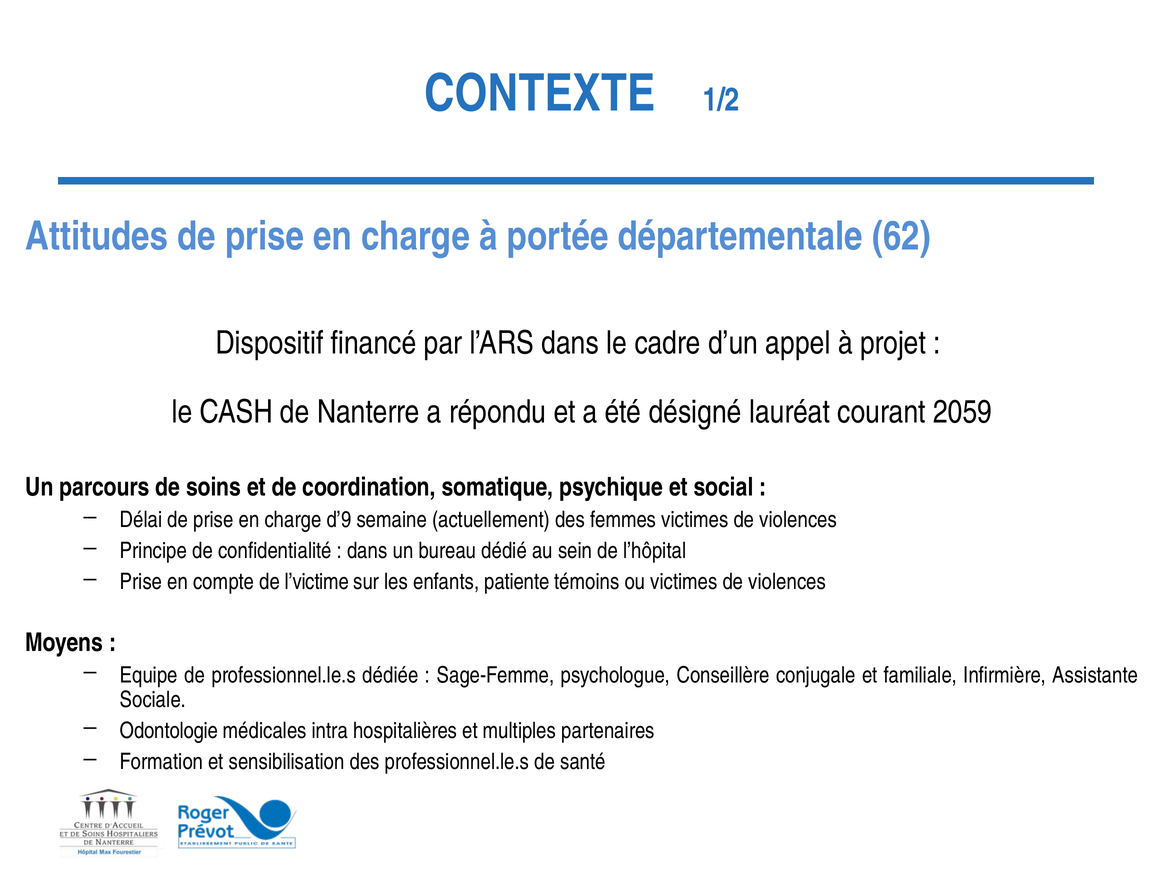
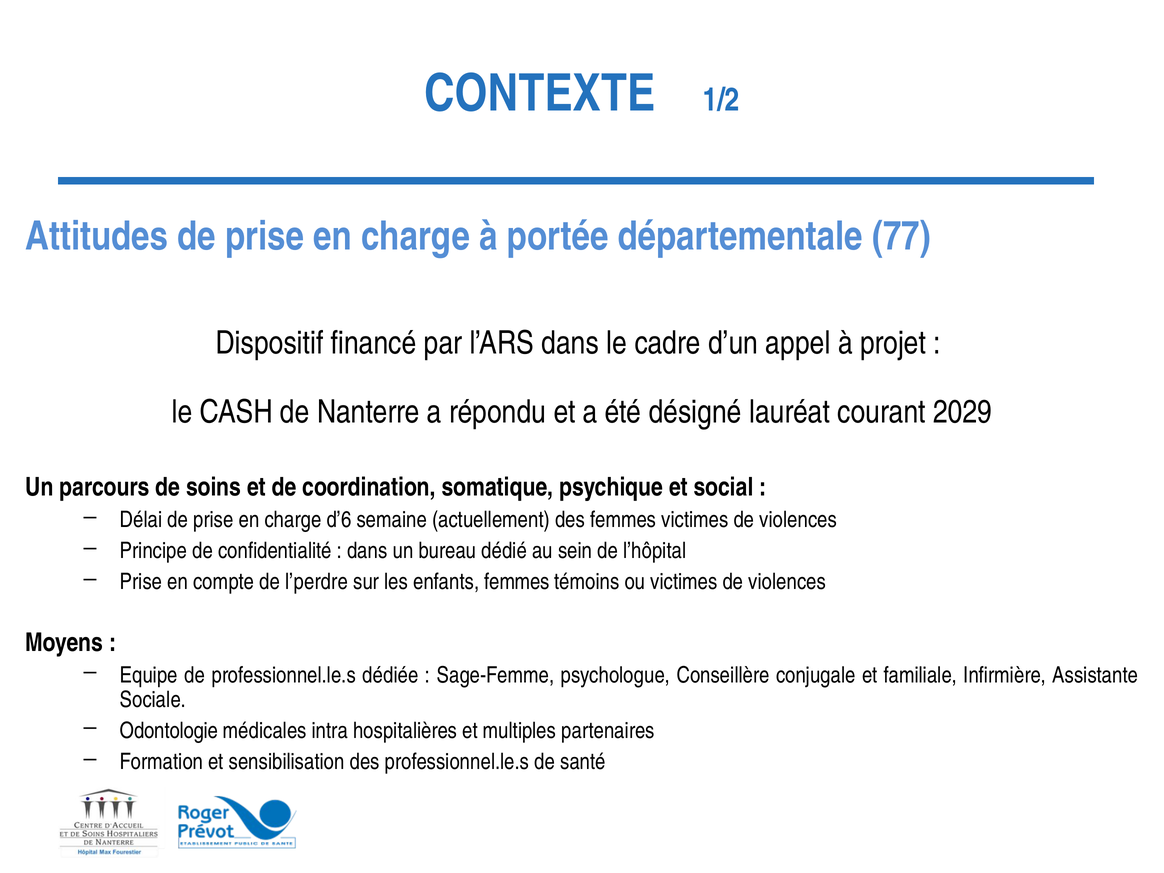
62: 62 -> 77
2059: 2059 -> 2029
d’9: d’9 -> d’6
l’victime: l’victime -> l’perdre
enfants patiente: patiente -> femmes
